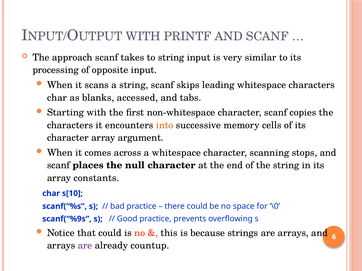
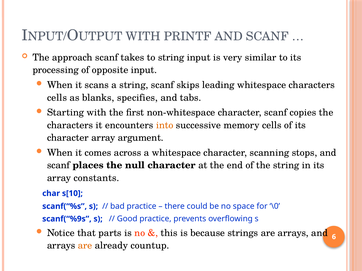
char at (57, 98): char -> cells
accessed: accessed -> specifies
that could: could -> parts
are at (85, 246) colour: purple -> orange
